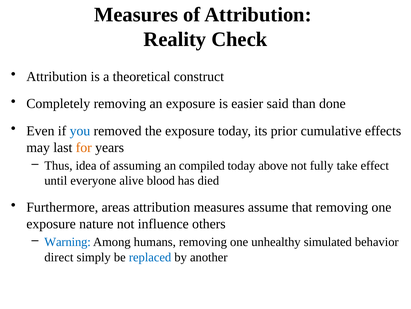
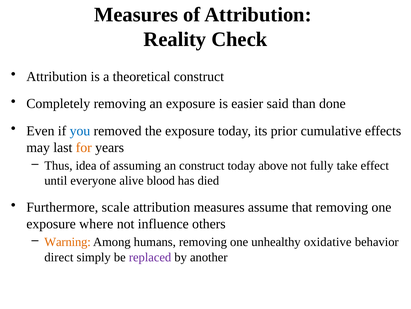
an compiled: compiled -> construct
areas: areas -> scale
nature: nature -> where
Warning colour: blue -> orange
simulated: simulated -> oxidative
replaced colour: blue -> purple
